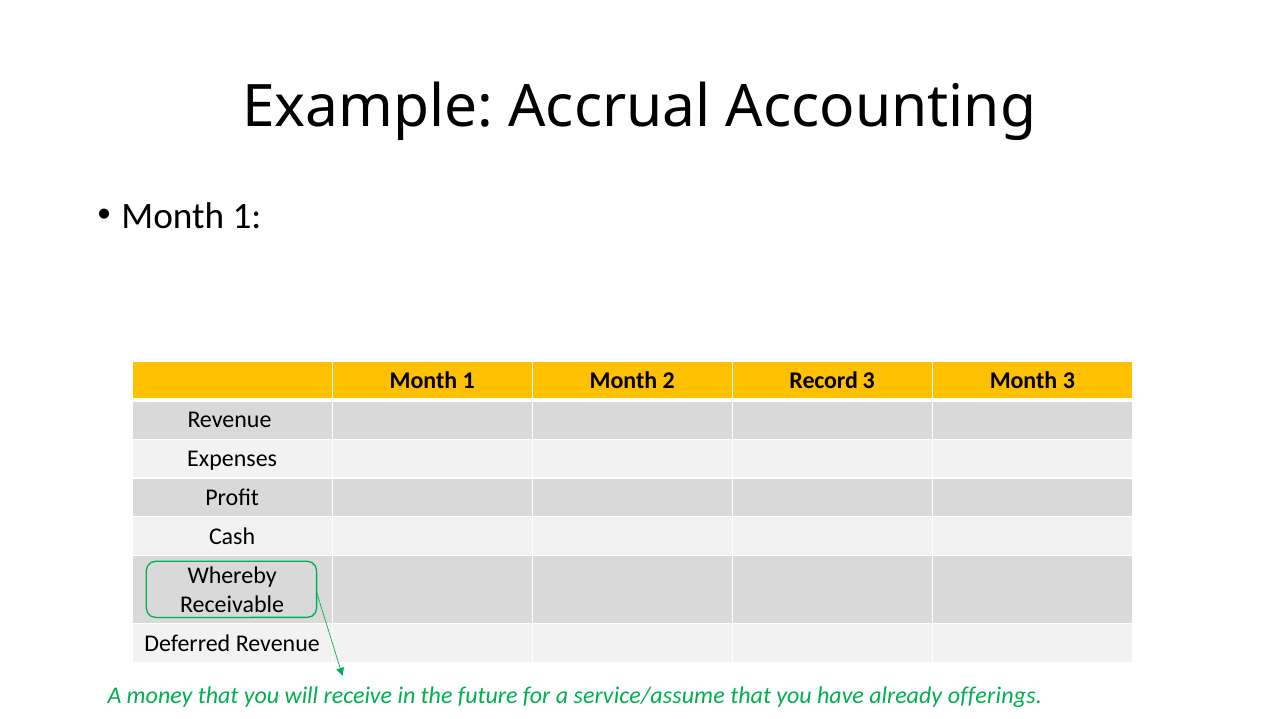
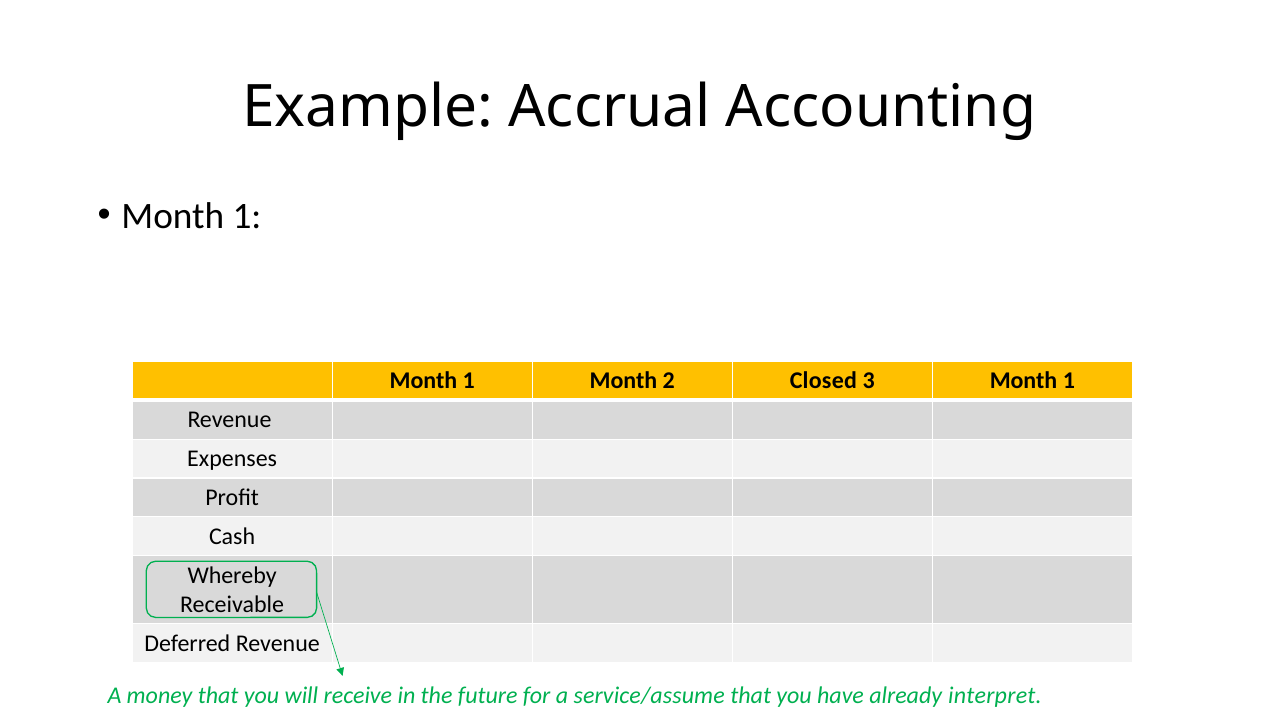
Record: Record -> Closed
3 Month 3: 3 -> 1
offerings: offerings -> interpret
